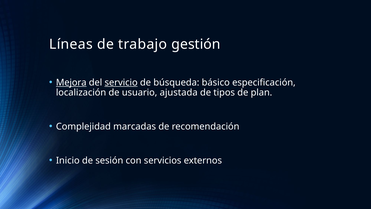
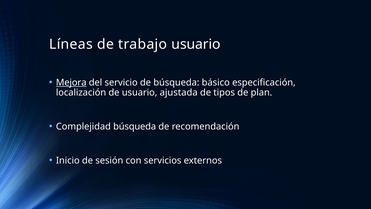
trabajo gestión: gestión -> usuario
servicio underline: present -> none
Complejidad marcadas: marcadas -> búsqueda
